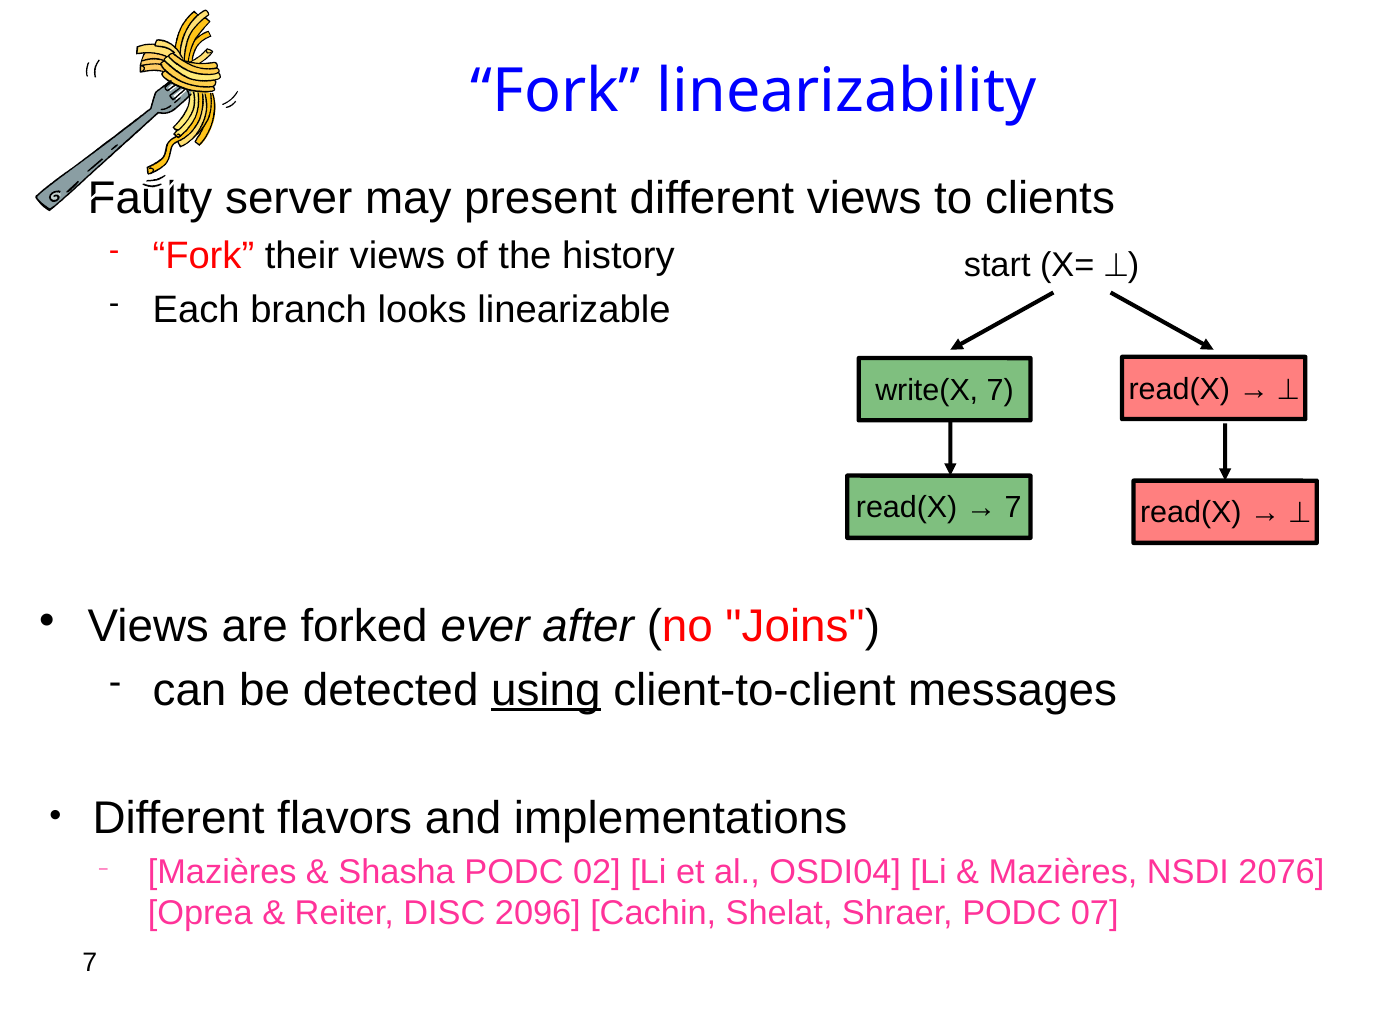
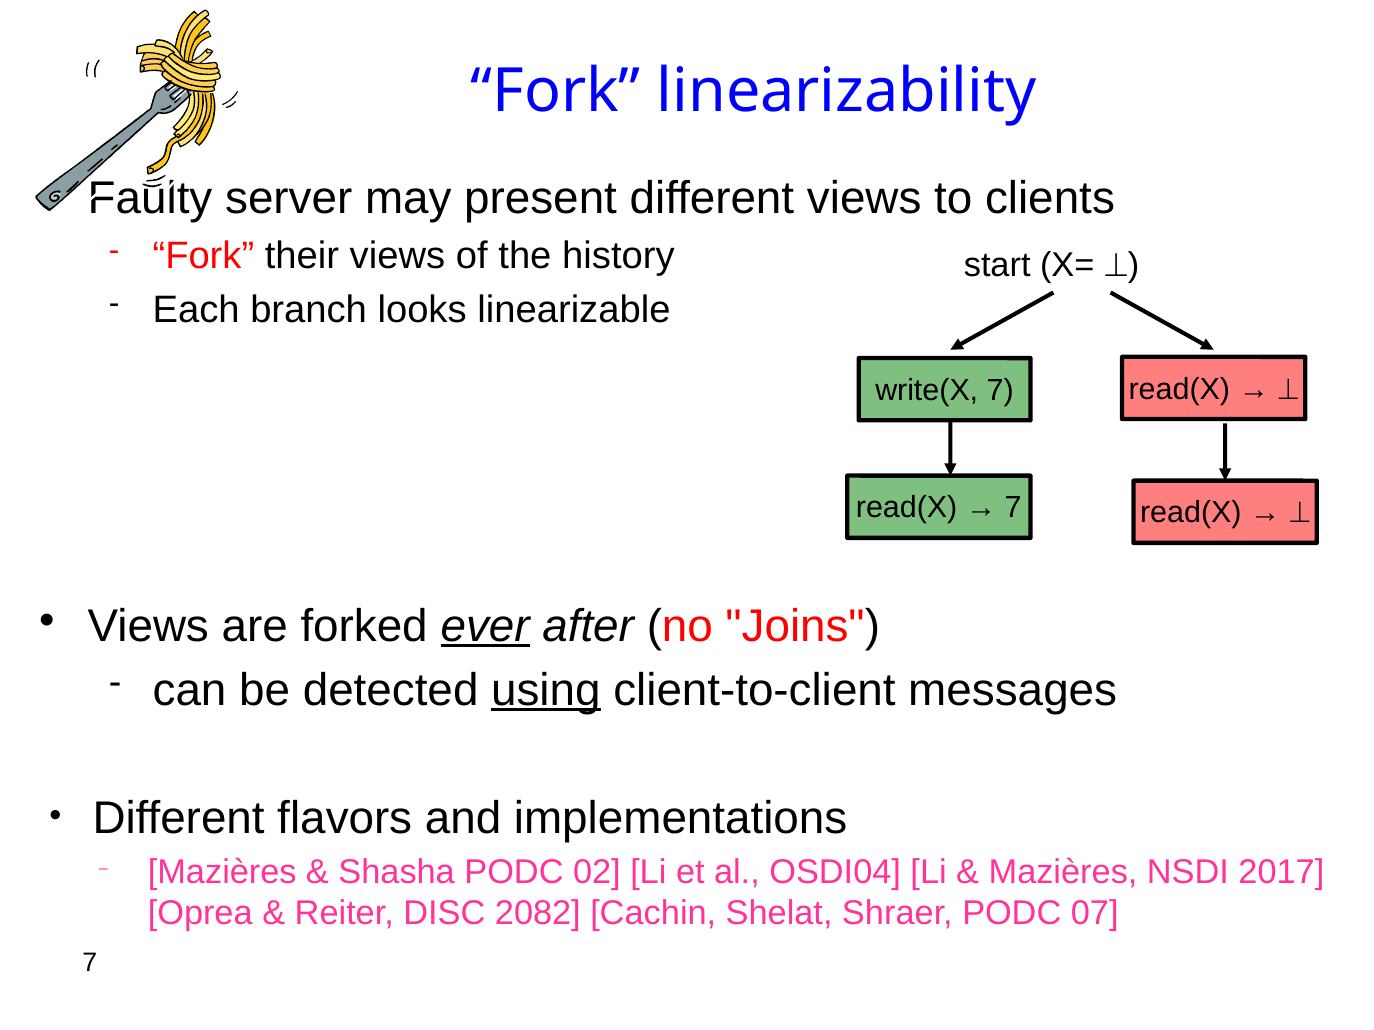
ever underline: none -> present
2076: 2076 -> 2017
2096: 2096 -> 2082
